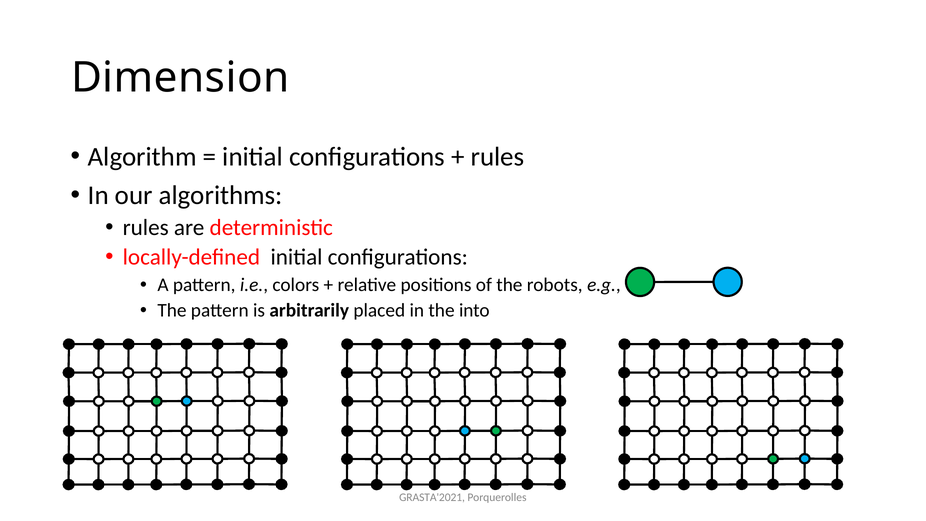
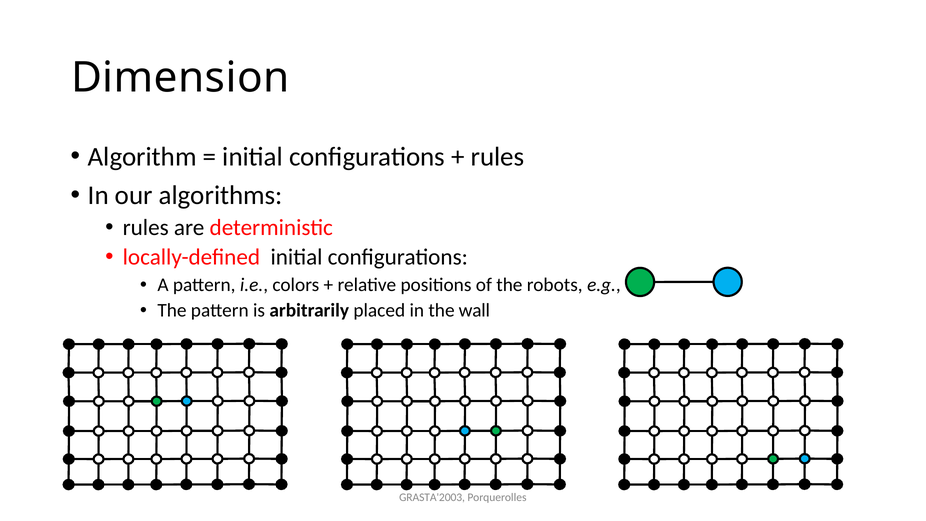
into: into -> wall
GRASTA'2021: GRASTA'2021 -> GRASTA'2003
